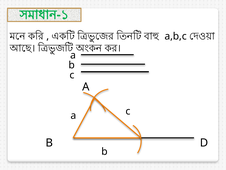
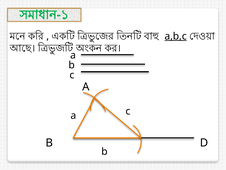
a,b,c underline: none -> present
